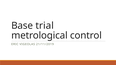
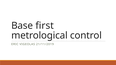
trial: trial -> first
